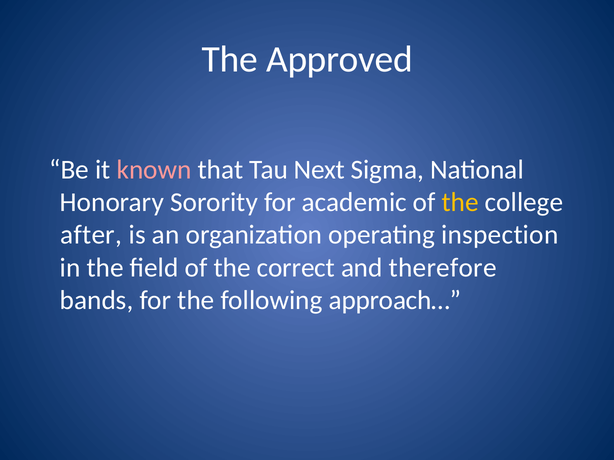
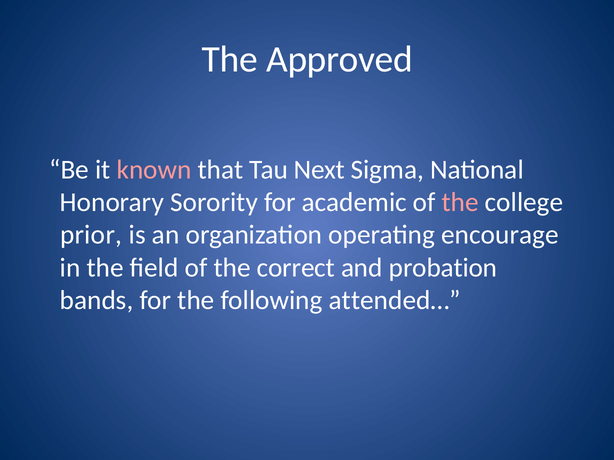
the at (460, 202) colour: yellow -> pink
after: after -> prior
inspection: inspection -> encourage
therefore: therefore -> probation
approach…: approach… -> attended…
